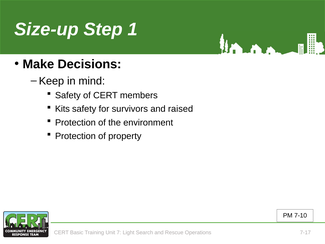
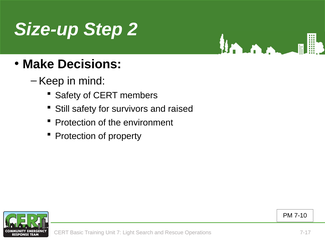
1: 1 -> 2
Kits: Kits -> Still
